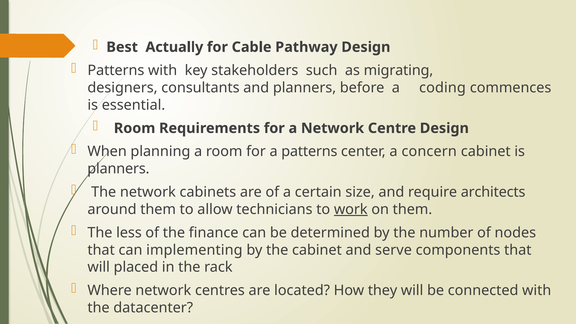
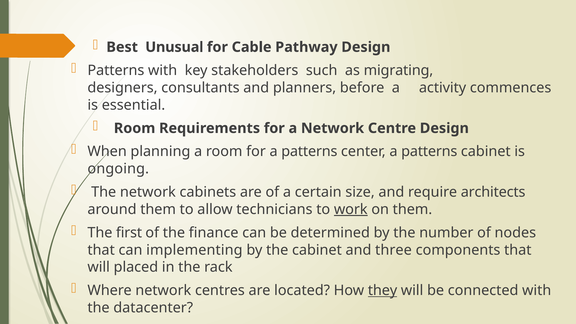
Actually: Actually -> Unusual
coding: coding -> activity
center a concern: concern -> patterns
planners at (118, 169): planners -> ongoing
less: less -> first
serve: serve -> three
they underline: none -> present
